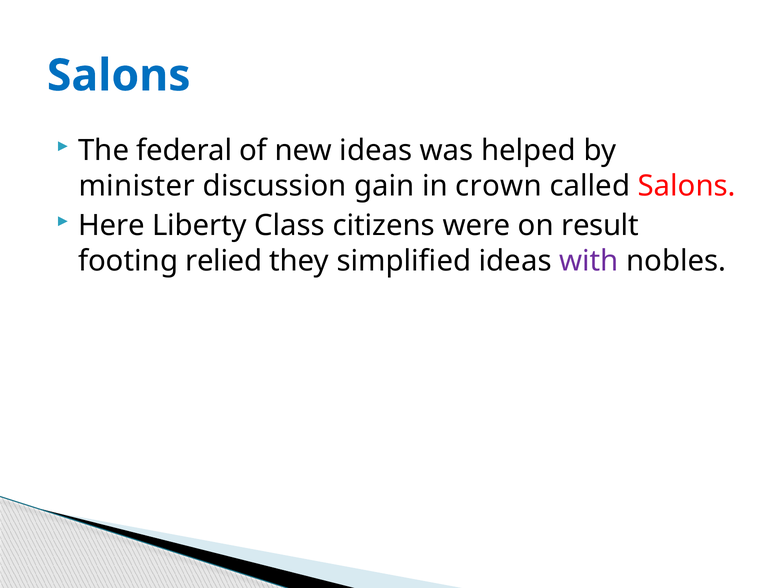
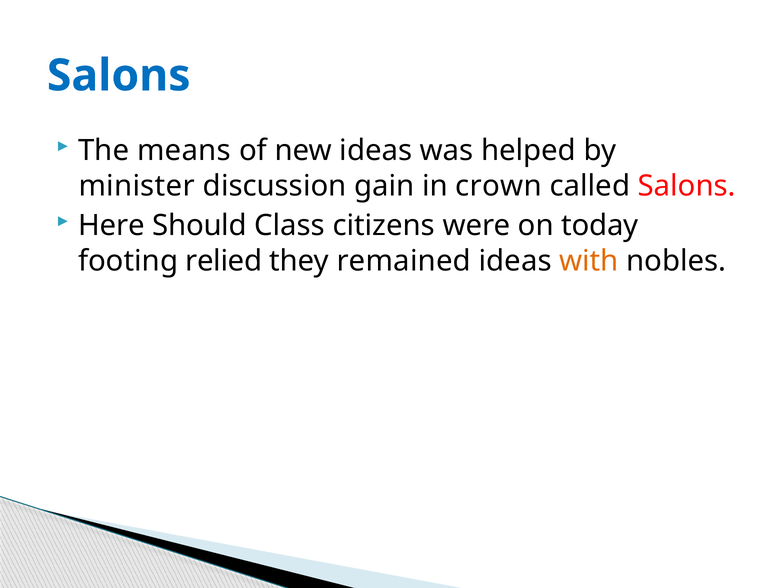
federal: federal -> means
Liberty: Liberty -> Should
result: result -> today
simplified: simplified -> remained
with colour: purple -> orange
